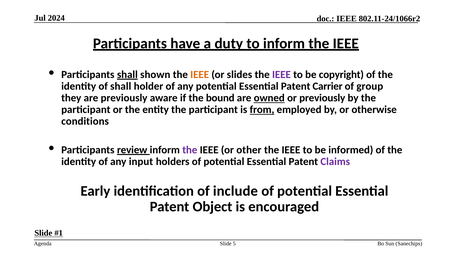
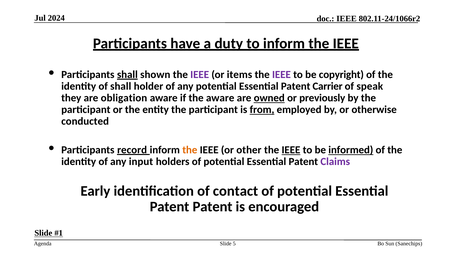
IEEE at (200, 75) colour: orange -> purple
slides: slides -> items
group: group -> speak
are previously: previously -> obligation
the bound: bound -> aware
conditions: conditions -> conducted
review: review -> record
the at (190, 150) colour: purple -> orange
IEEE at (291, 150) underline: none -> present
informed underline: none -> present
include: include -> contact
Patent Object: Object -> Patent
